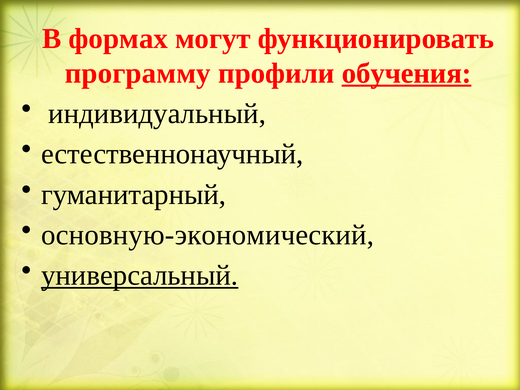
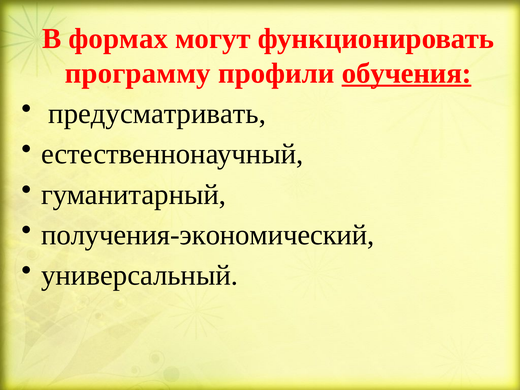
индивидуальный: индивидуальный -> предусматривать
основную-экономический: основную-экономический -> получения-экономический
универсальный underline: present -> none
